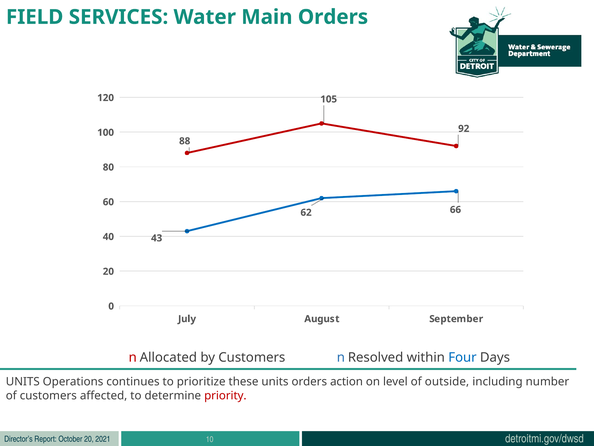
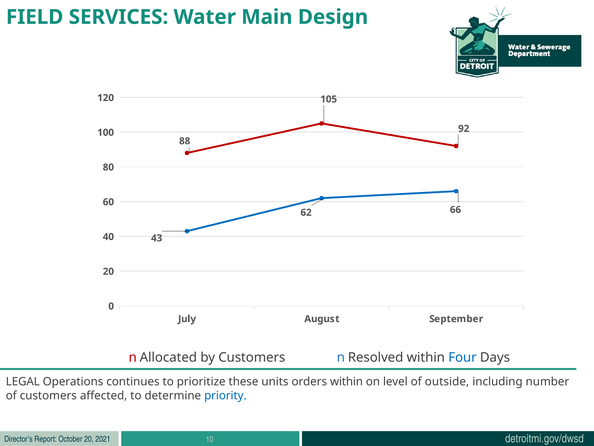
Main Orders: Orders -> Design
UNITS at (23, 381): UNITS -> LEGAL
orders action: action -> within
priority colour: red -> blue
